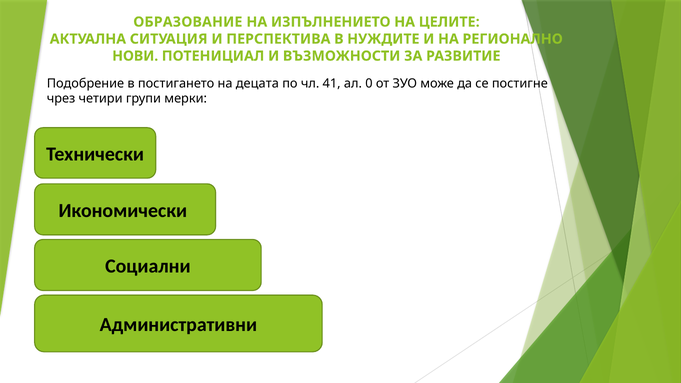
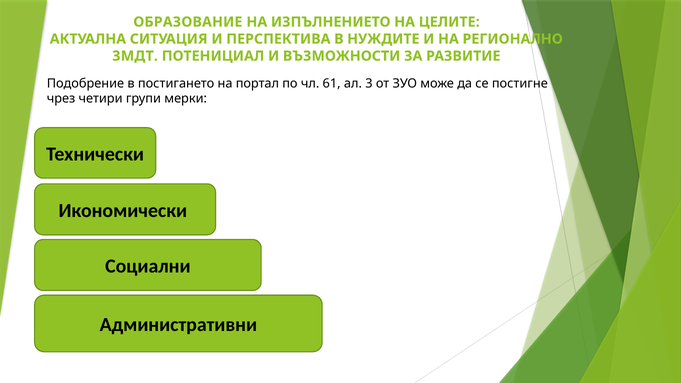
НОВИ: НОВИ -> ЗМДТ
децата: децата -> портал
41: 41 -> 61
0: 0 -> 3
